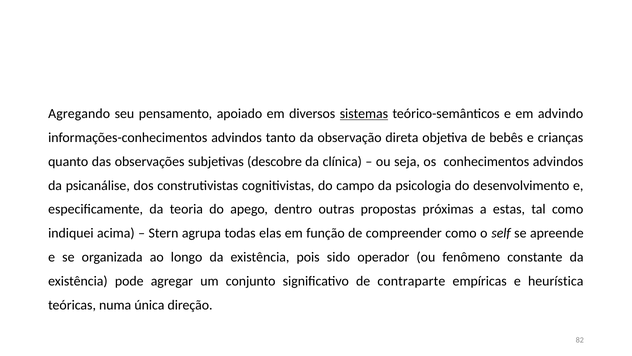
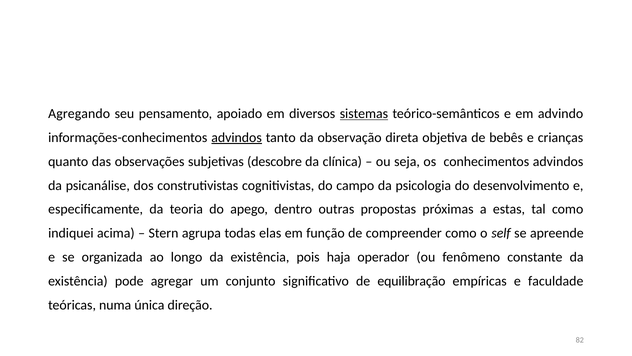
advindos at (237, 137) underline: none -> present
sido: sido -> haja
contraparte: contraparte -> equilibração
heurística: heurística -> faculdade
